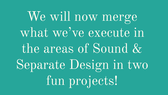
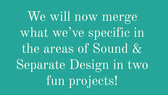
execute: execute -> specific
